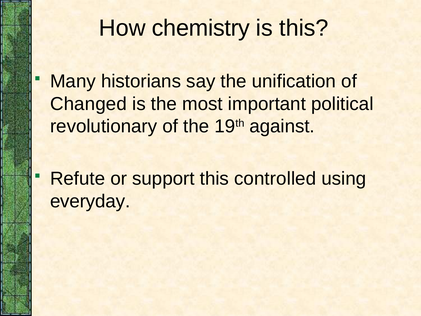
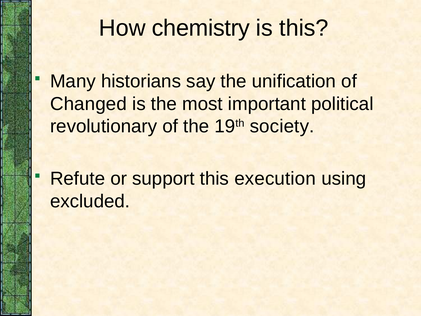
against: against -> society
controlled: controlled -> execution
everyday: everyday -> excluded
